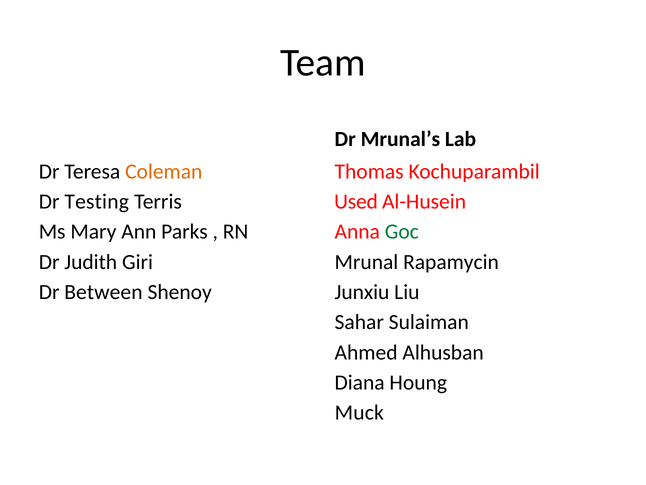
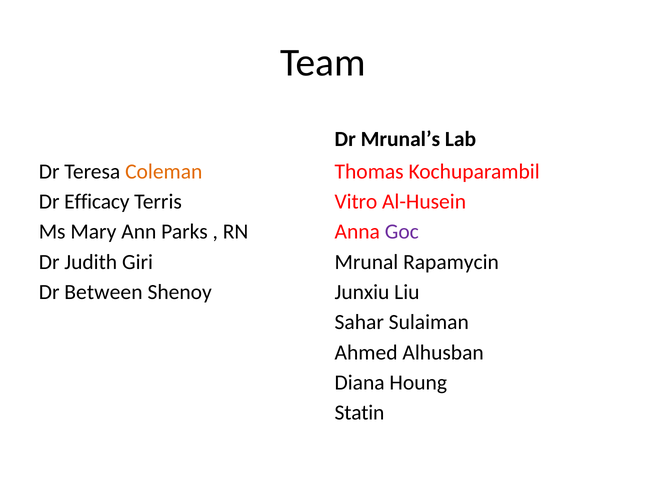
Testing: Testing -> Efficacy
Used: Used -> Vitro
Goc colour: green -> purple
Muck: Muck -> Statin
